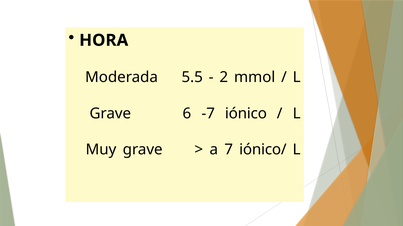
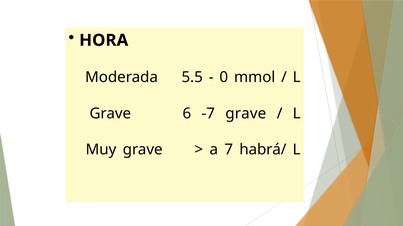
2: 2 -> 0
-7 iónico: iónico -> grave
iónico/: iónico/ -> habrá/
